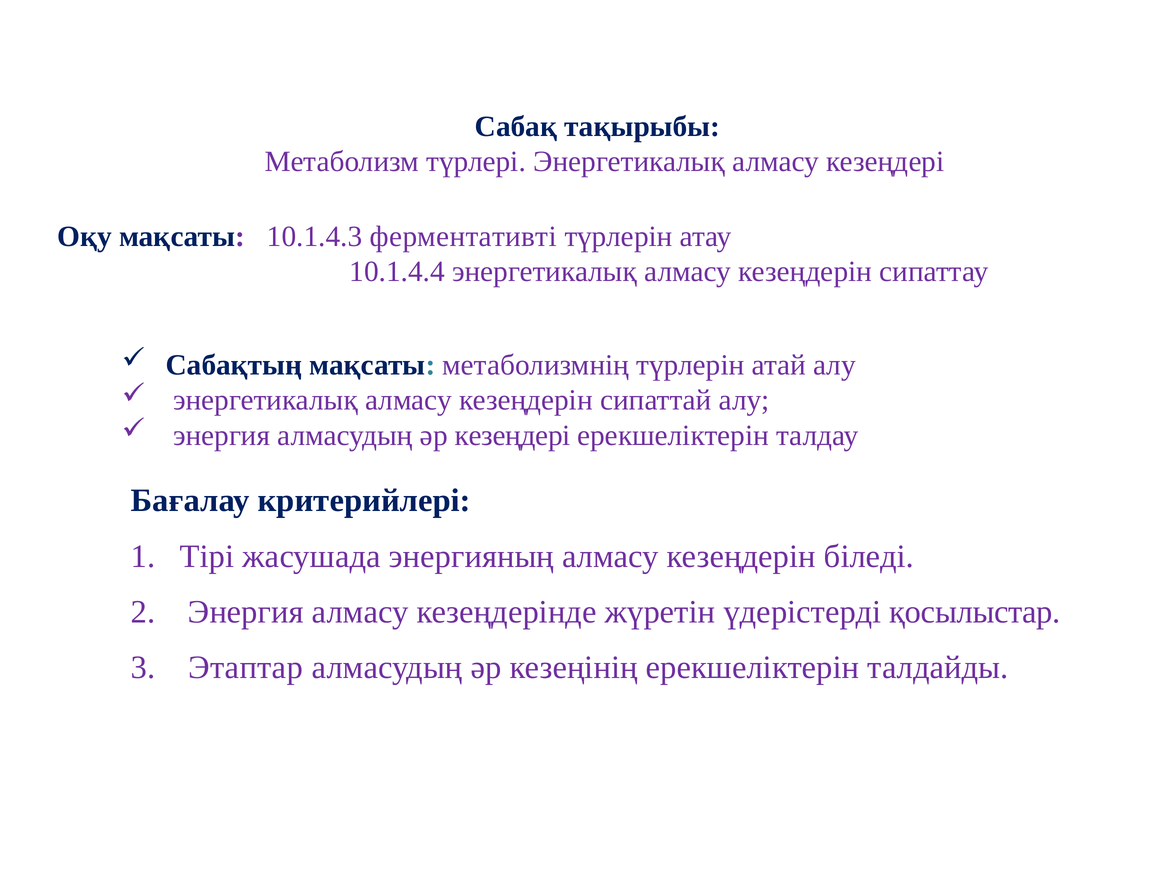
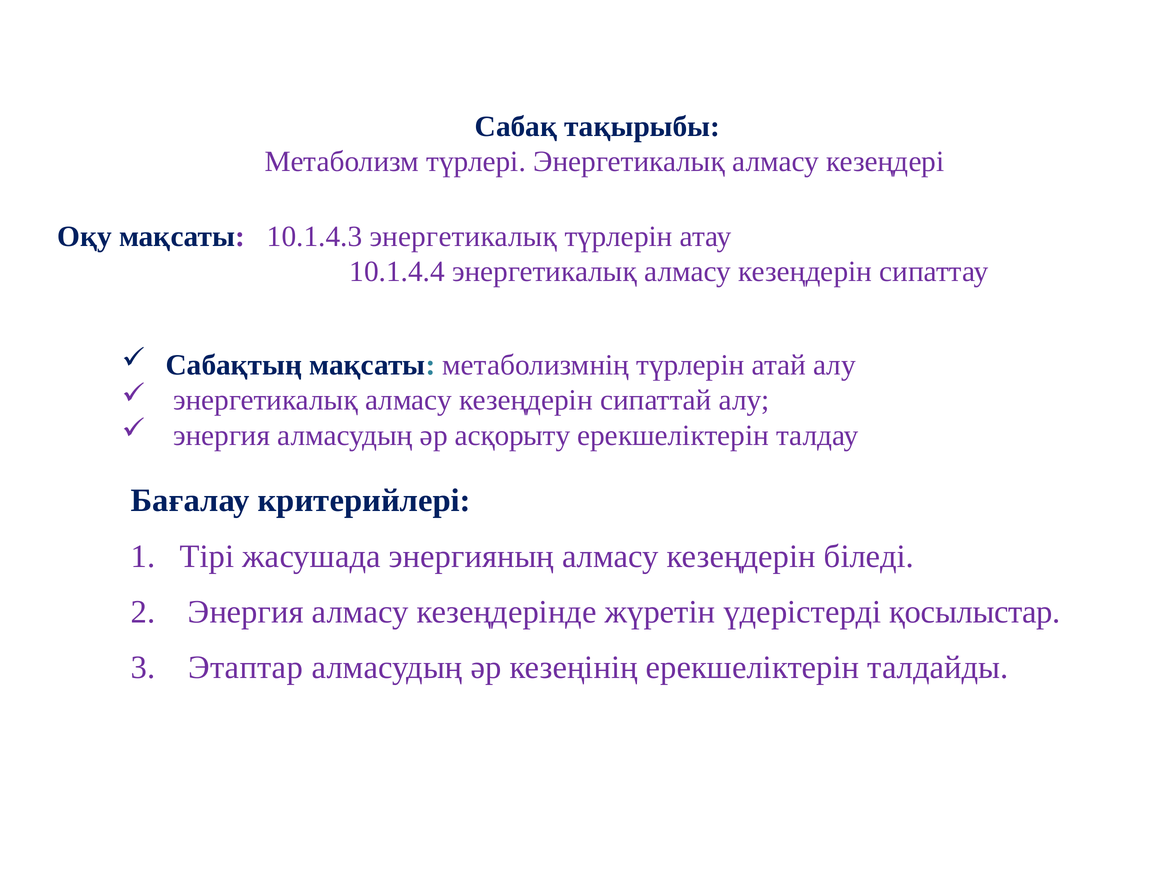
10.1.4.3 ферментативті: ферментативті -> энергетикалық
әр кезеңдері: кезеңдері -> асқорыту
